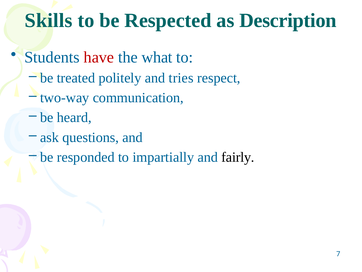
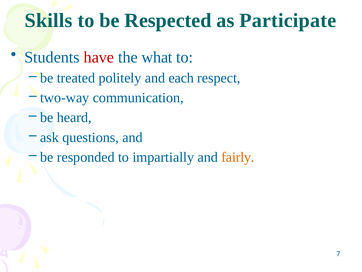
Description: Description -> Participate
tries: tries -> each
fairly colour: black -> orange
